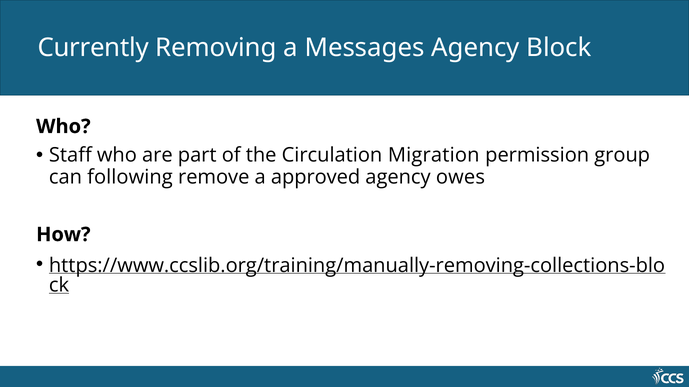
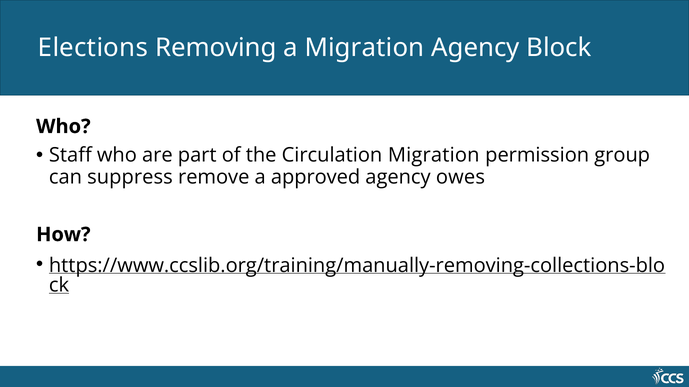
Currently: Currently -> Elections
a Messages: Messages -> Migration
following: following -> suppress
